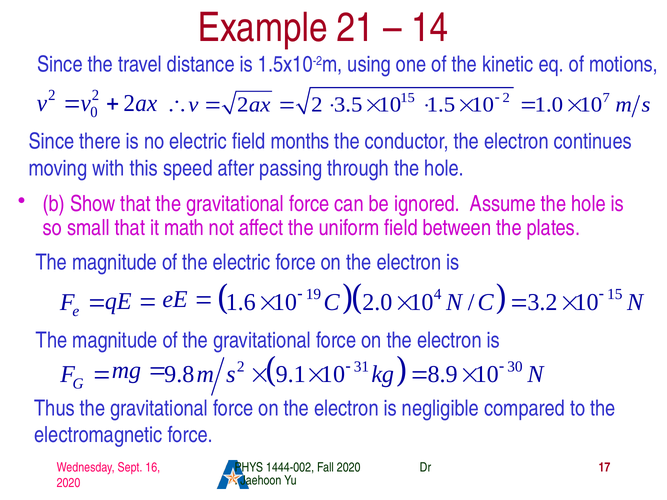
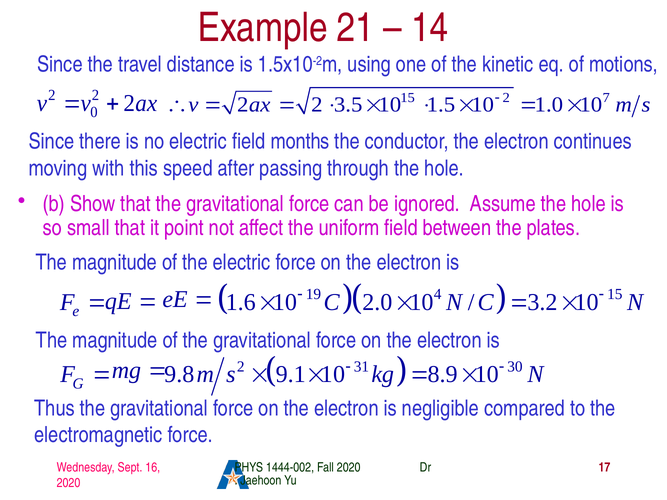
math: math -> point
